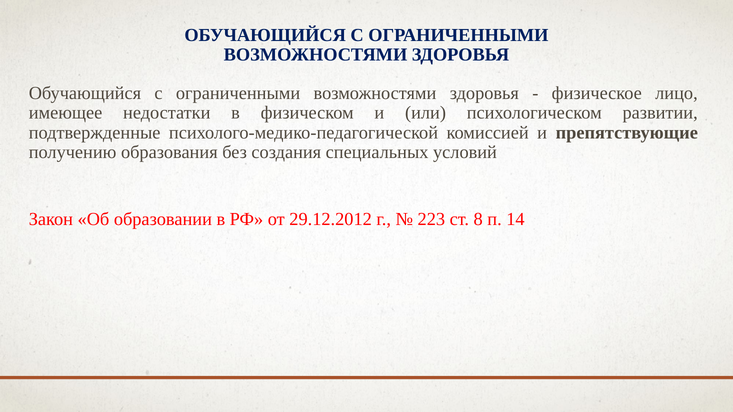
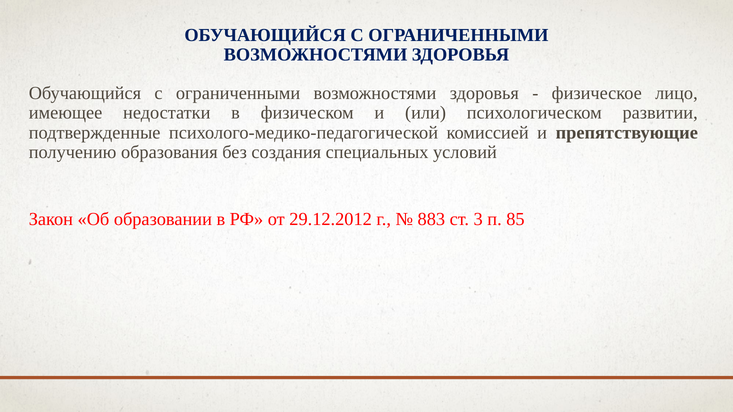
223: 223 -> 883
8: 8 -> 3
14: 14 -> 85
